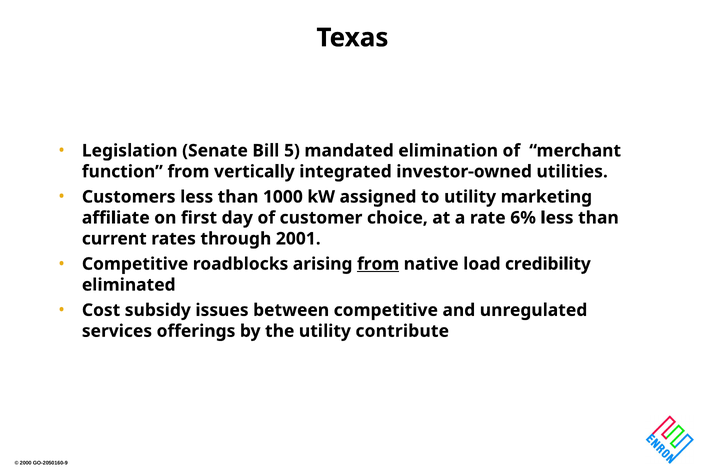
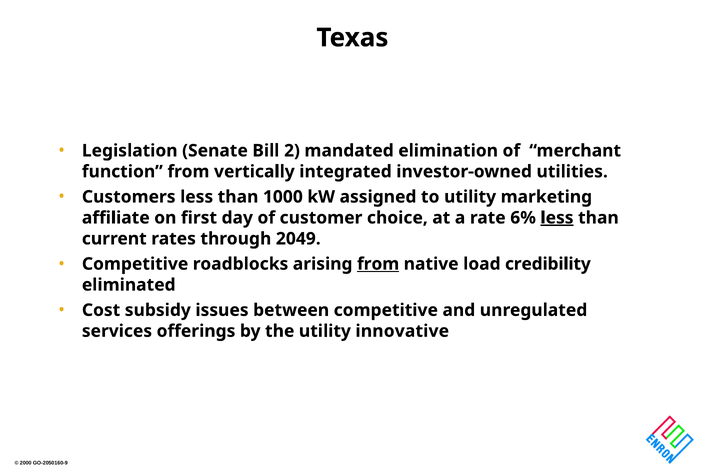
5: 5 -> 2
less at (557, 218) underline: none -> present
2001: 2001 -> 2049
contribute: contribute -> innovative
